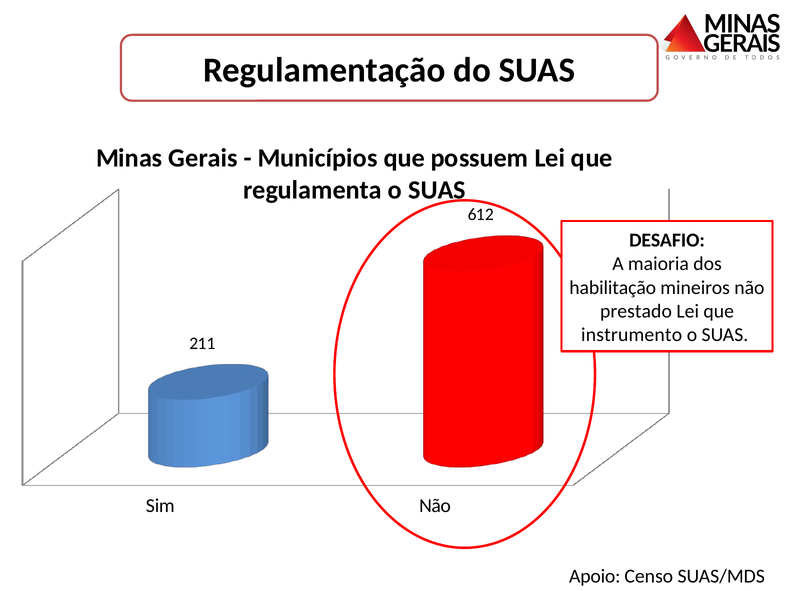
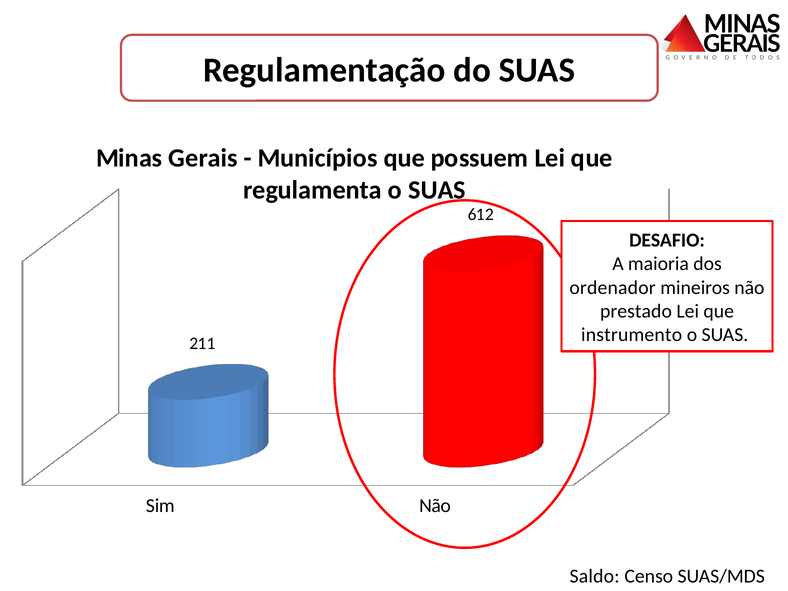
habilitação: habilitação -> ordenador
Apoio: Apoio -> Saldo
